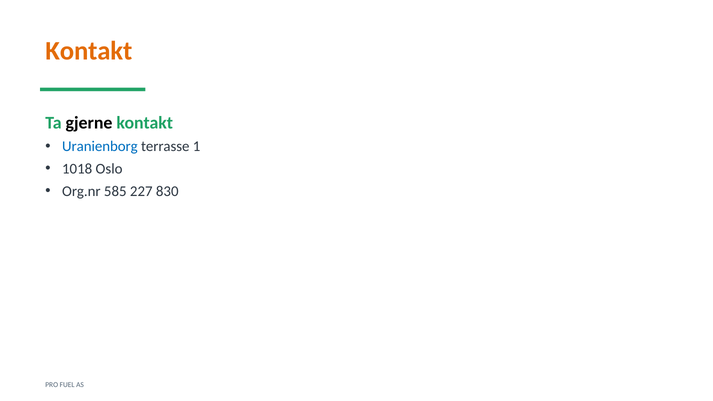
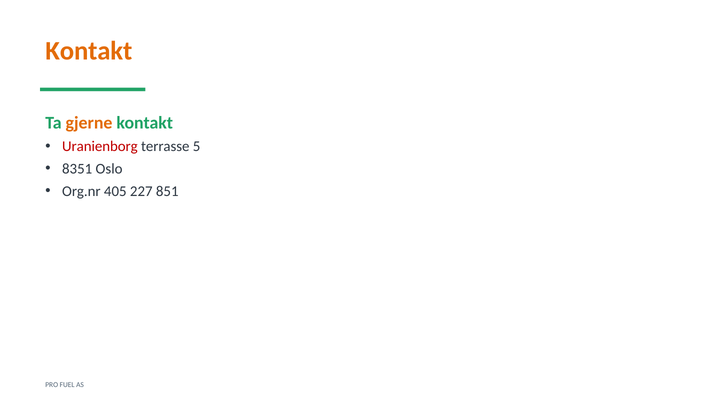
gjerne colour: black -> orange
Uranienborg colour: blue -> red
1: 1 -> 5
1018: 1018 -> 8351
585: 585 -> 405
830: 830 -> 851
